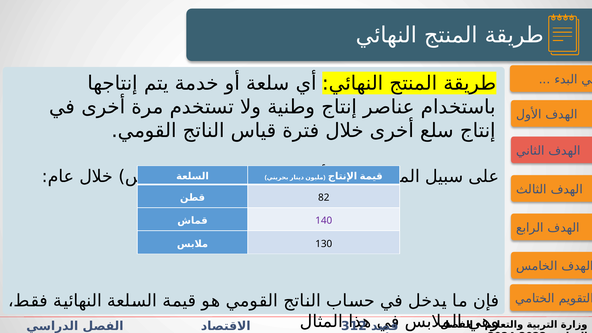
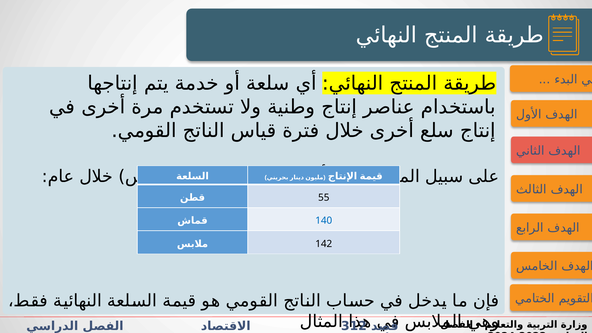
82: 82 -> 55
140 colour: purple -> blue
130: 130 -> 142
